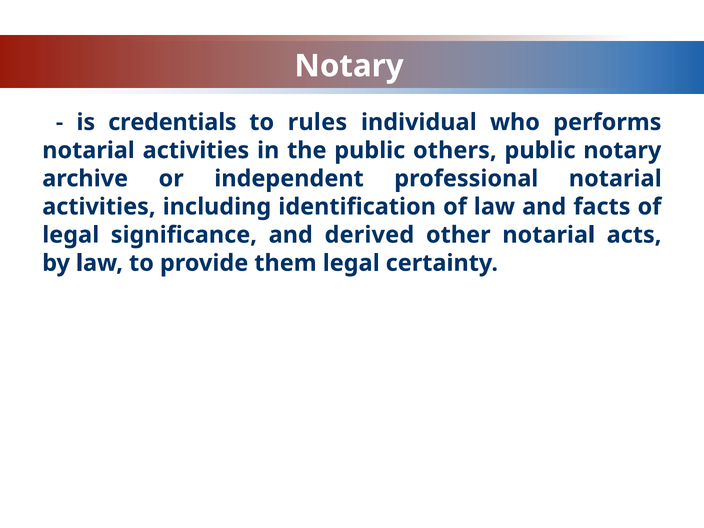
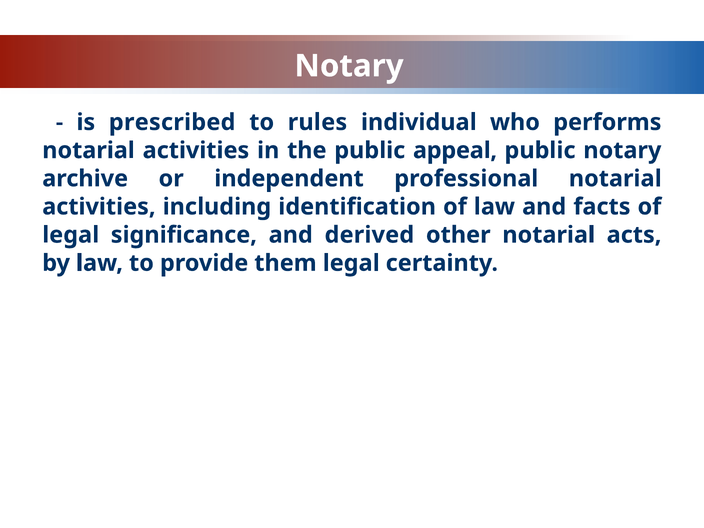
credentials: credentials -> prescribed
others: others -> appeal
